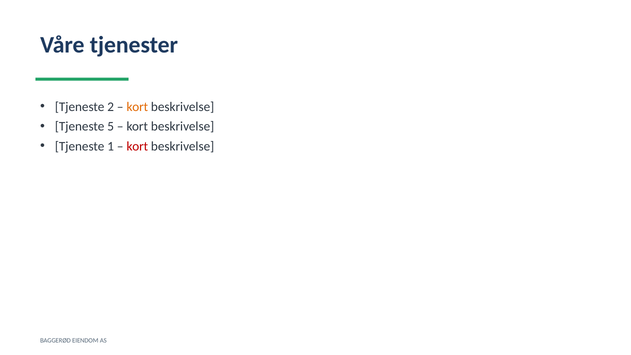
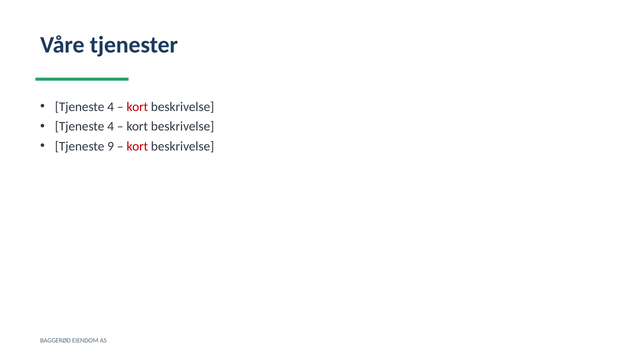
2 at (111, 107): 2 -> 4
kort at (137, 107) colour: orange -> red
5 at (111, 127): 5 -> 4
1: 1 -> 9
